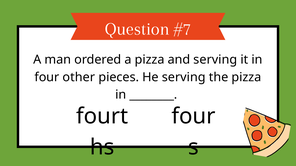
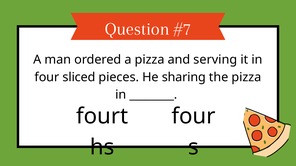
other: other -> sliced
He serving: serving -> sharing
